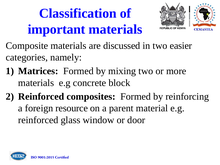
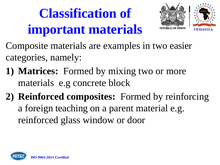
discussed: discussed -> examples
resource: resource -> teaching
